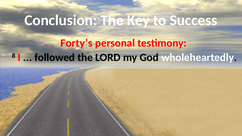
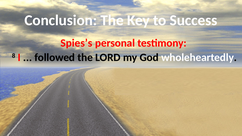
Forty’s: Forty’s -> Spies’s
